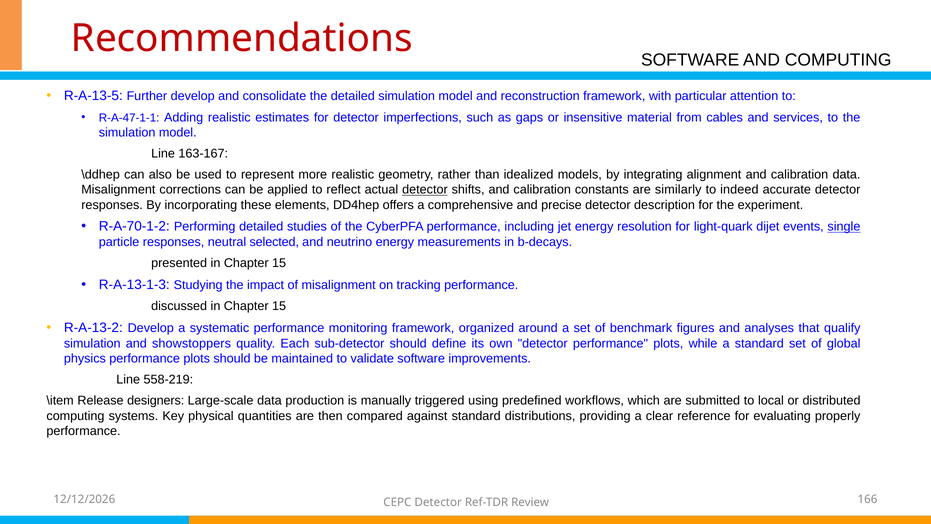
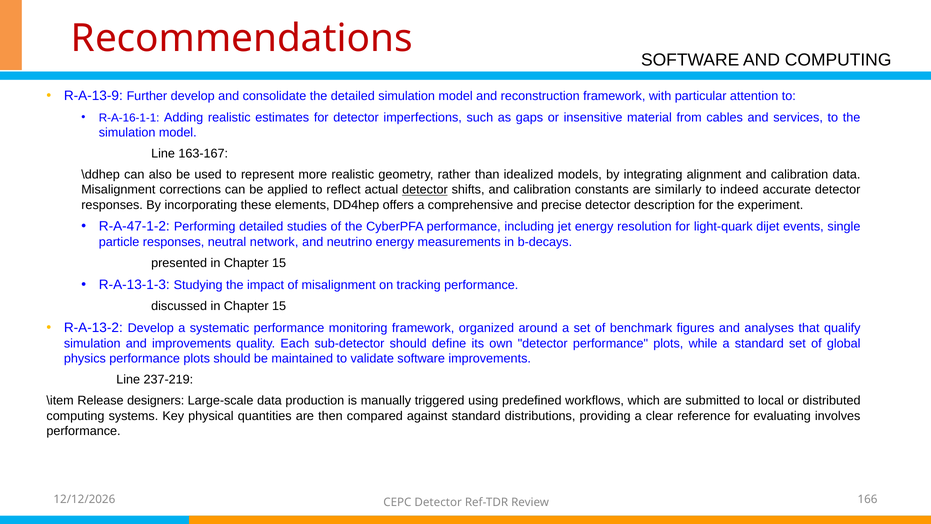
R-A-13-5: R-A-13-5 -> R-A-13-9
R-A-47-1-1: R-A-47-1-1 -> R-A-16-1-1
R-A-70-1-2: R-A-70-1-2 -> R-A-47-1-2
single underline: present -> none
selected: selected -> network
and showstoppers: showstoppers -> improvements
558-219: 558-219 -> 237-219
properly: properly -> involves
